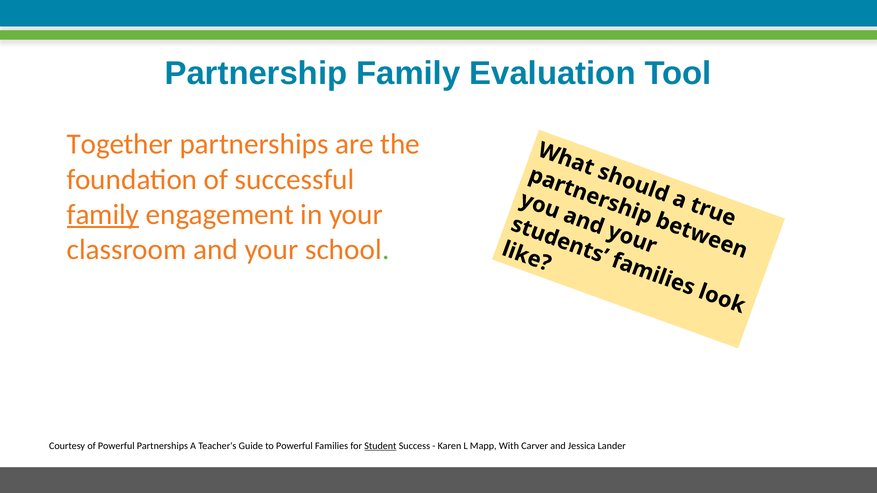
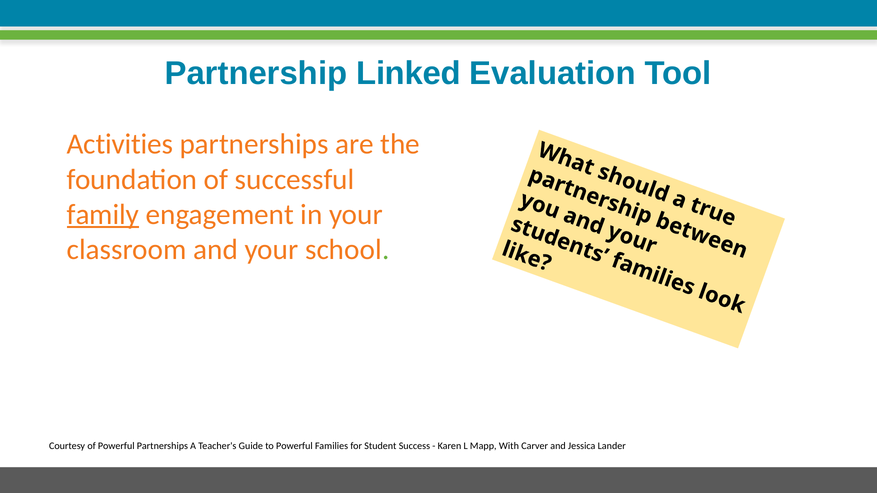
Partnership Family: Family -> Linked
Together: Together -> Activities
Student underline: present -> none
